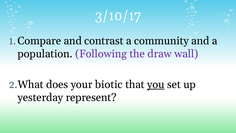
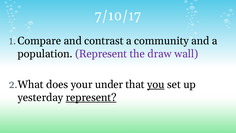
3/10/17: 3/10/17 -> 7/10/17
population Following: Following -> Represent
biotic: biotic -> under
represent at (91, 97) underline: none -> present
